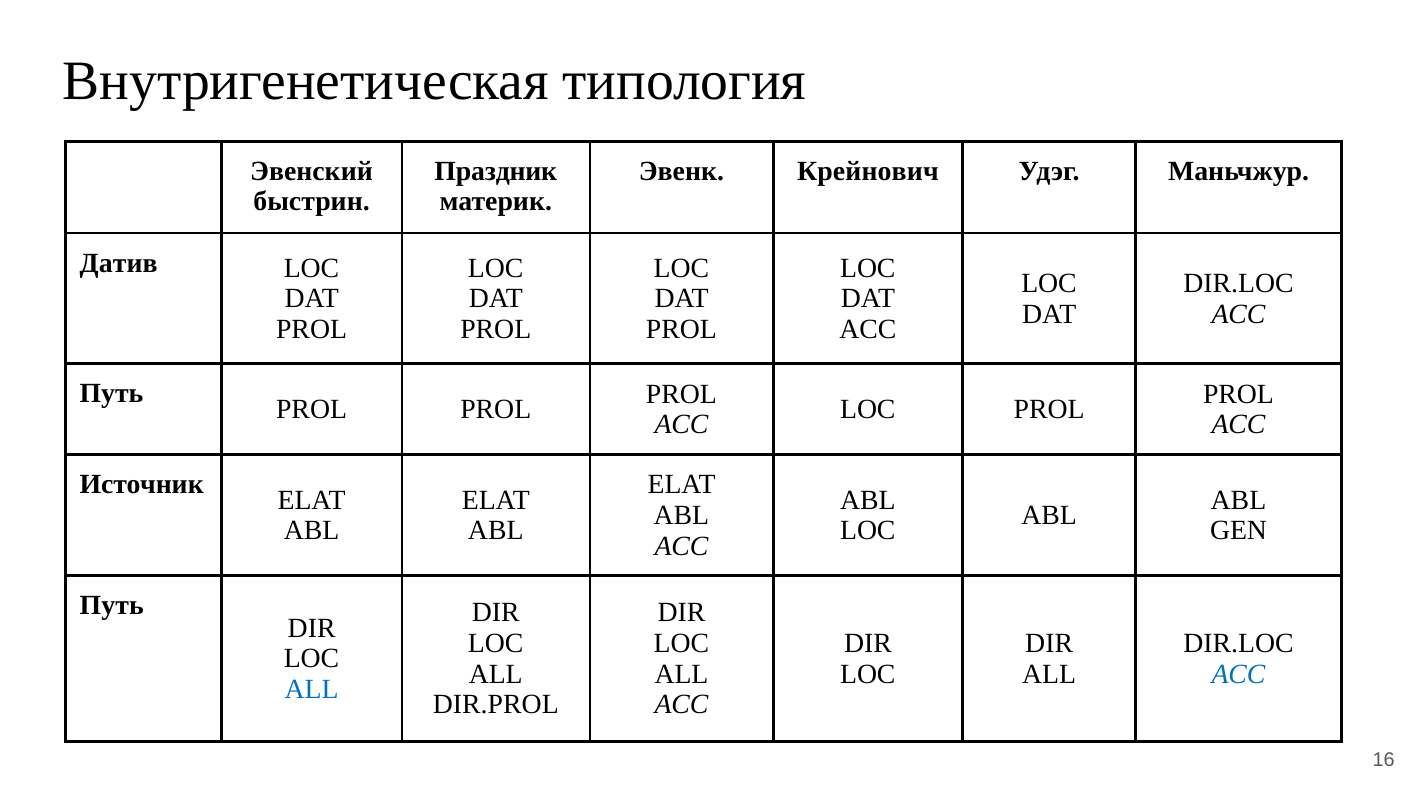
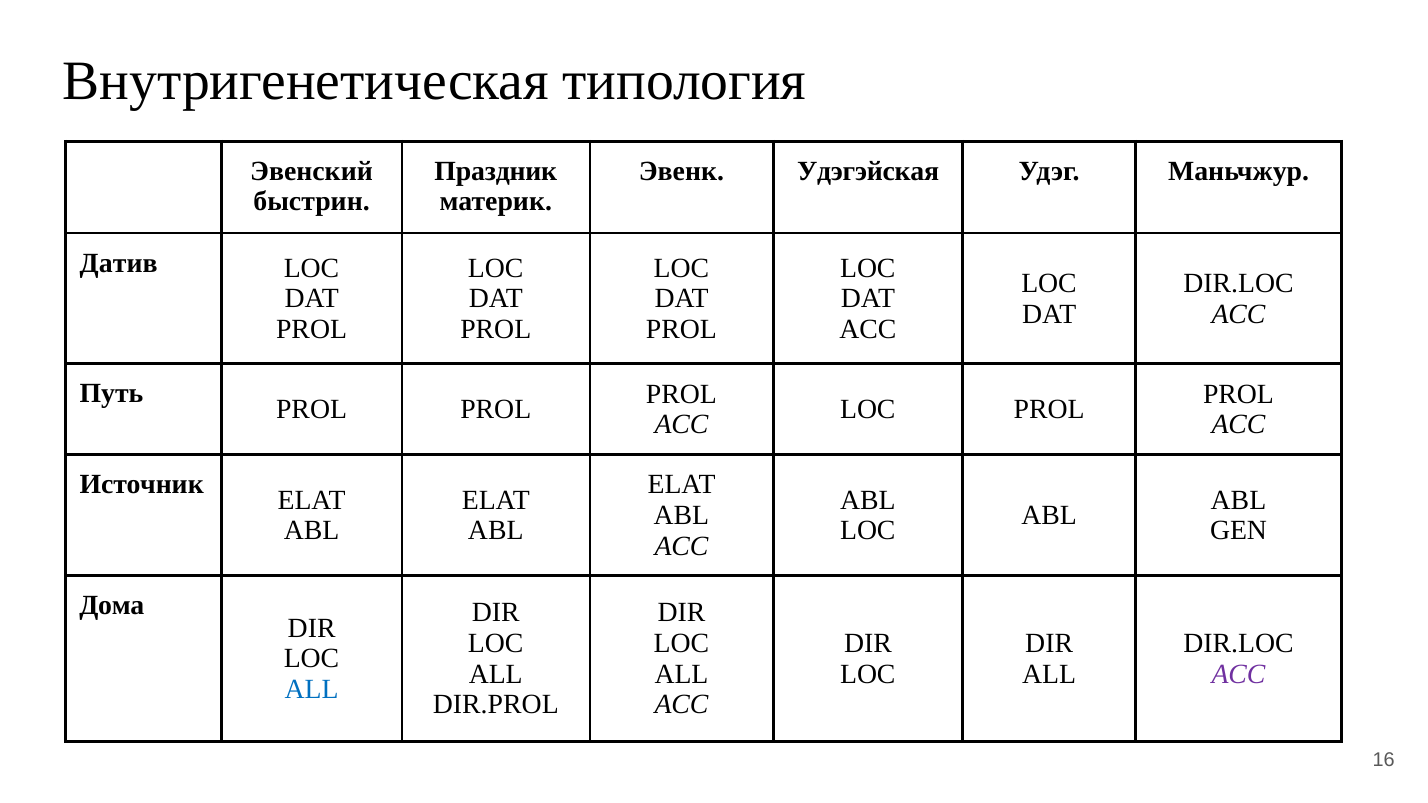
Крейнович: Крейнович -> Удэгэйская
Путь at (112, 606): Путь -> Дома
ACC at (1239, 674) colour: blue -> purple
